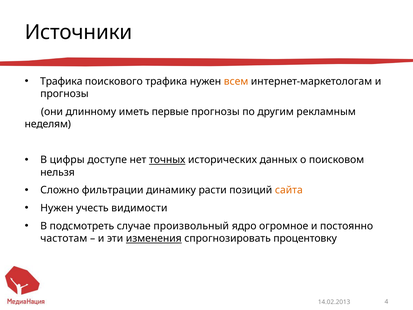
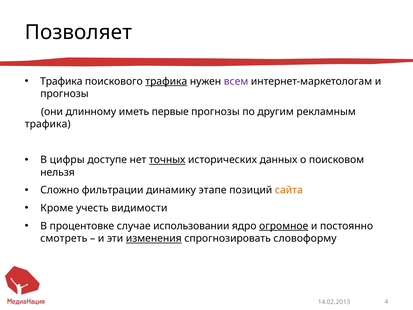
Источники: Источники -> Позволяет
трафика at (166, 81) underline: none -> present
всем colour: orange -> purple
неделям at (48, 124): неделям -> трафика
расти: расти -> этапе
Нужен at (57, 208): Нужен -> Кроме
подсмотреть: подсмотреть -> процентовке
произвольный: произвольный -> использовании
огромное underline: none -> present
частотам: частотам -> смотреть
процентовку: процентовку -> словоформу
